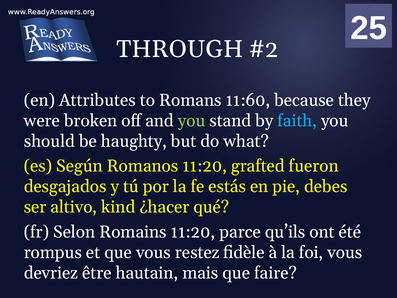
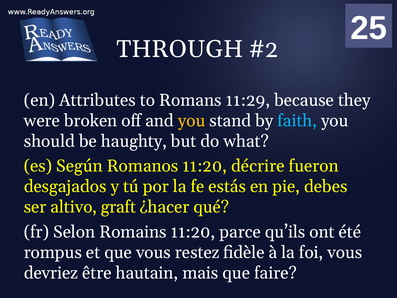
11:60: 11:60 -> 11:29
you at (192, 121) colour: light green -> yellow
grafted: grafted -> décrire
kind: kind -> graft
